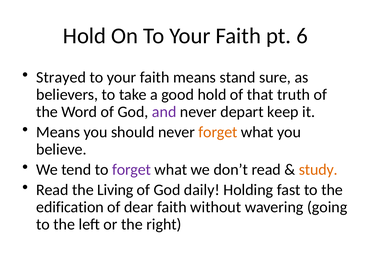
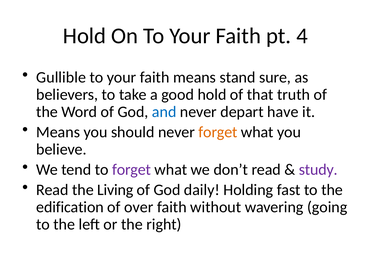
6: 6 -> 4
Strayed: Strayed -> Gullible
and colour: purple -> blue
keep: keep -> have
study colour: orange -> purple
dear: dear -> over
